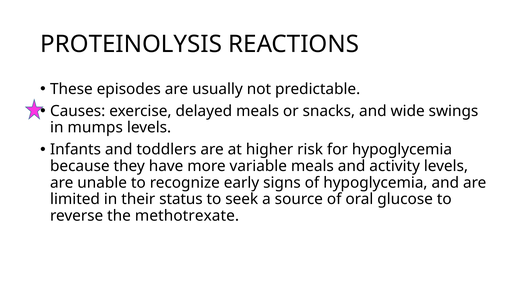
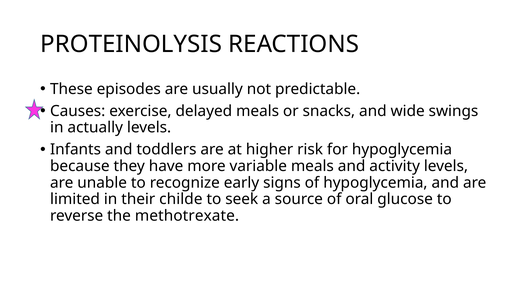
mumps: mumps -> actually
status: status -> childe
